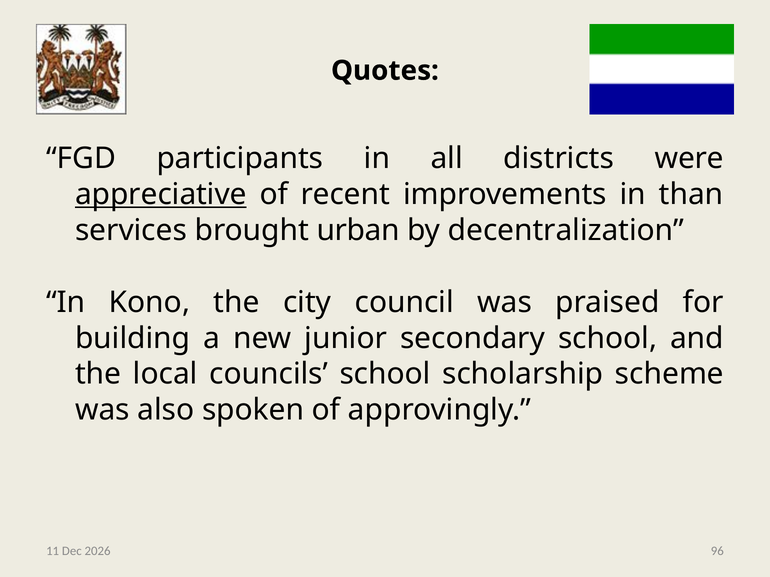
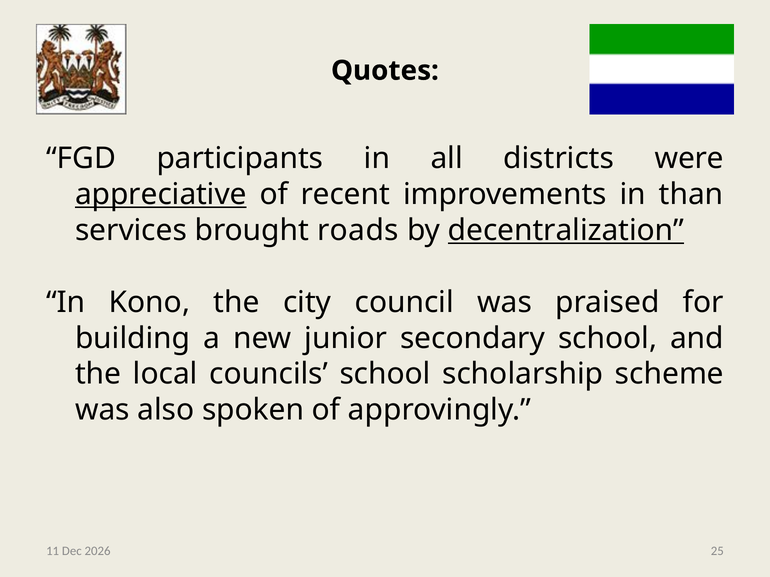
urban: urban -> roads
decentralization underline: none -> present
96: 96 -> 25
